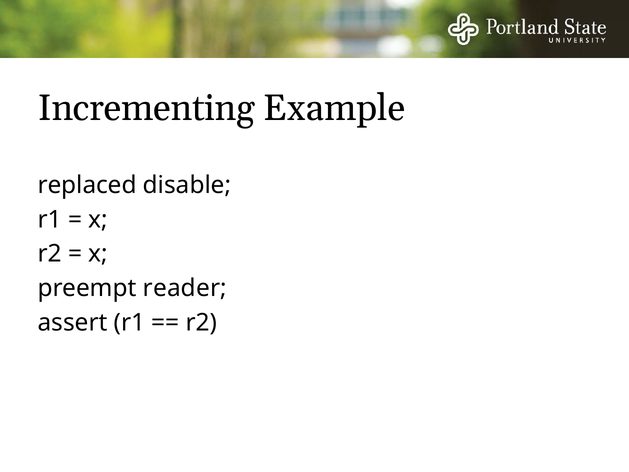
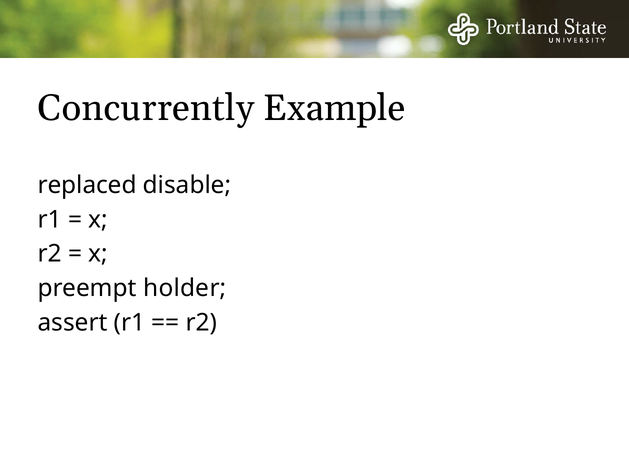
Incrementing: Incrementing -> Concurrently
reader: reader -> holder
